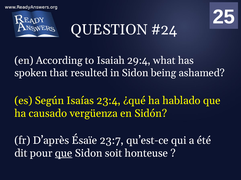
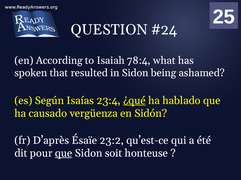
29:4: 29:4 -> 78:4
¿qué underline: none -> present
23:7: 23:7 -> 23:2
